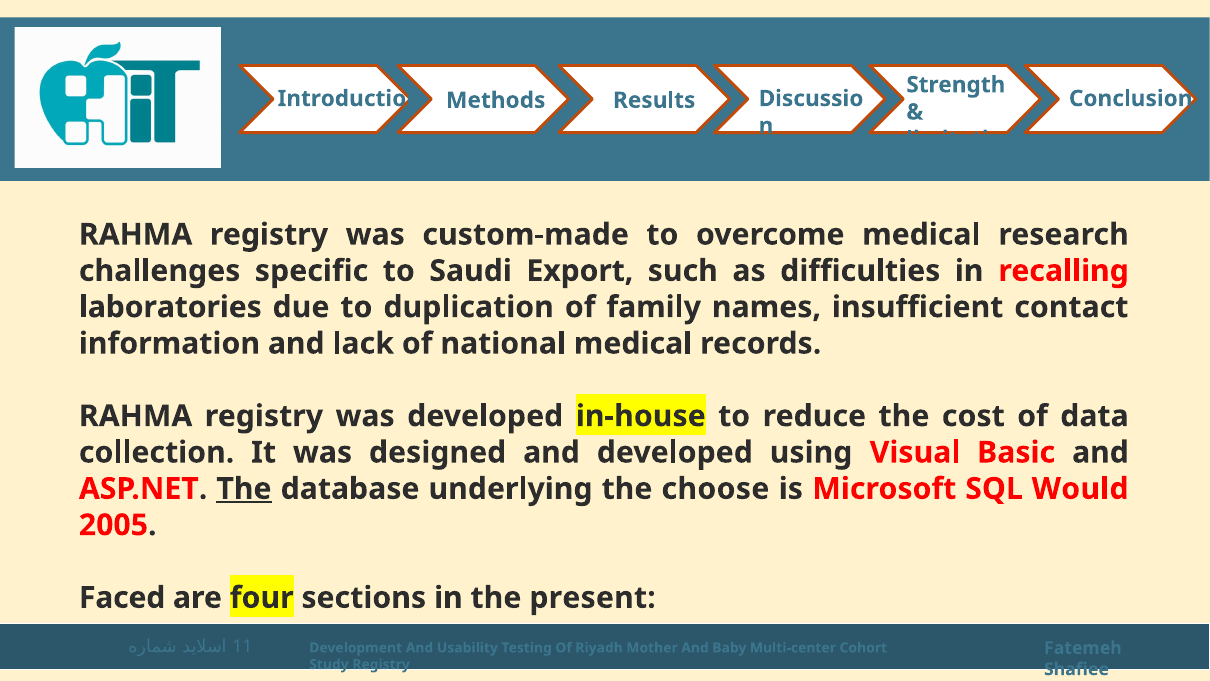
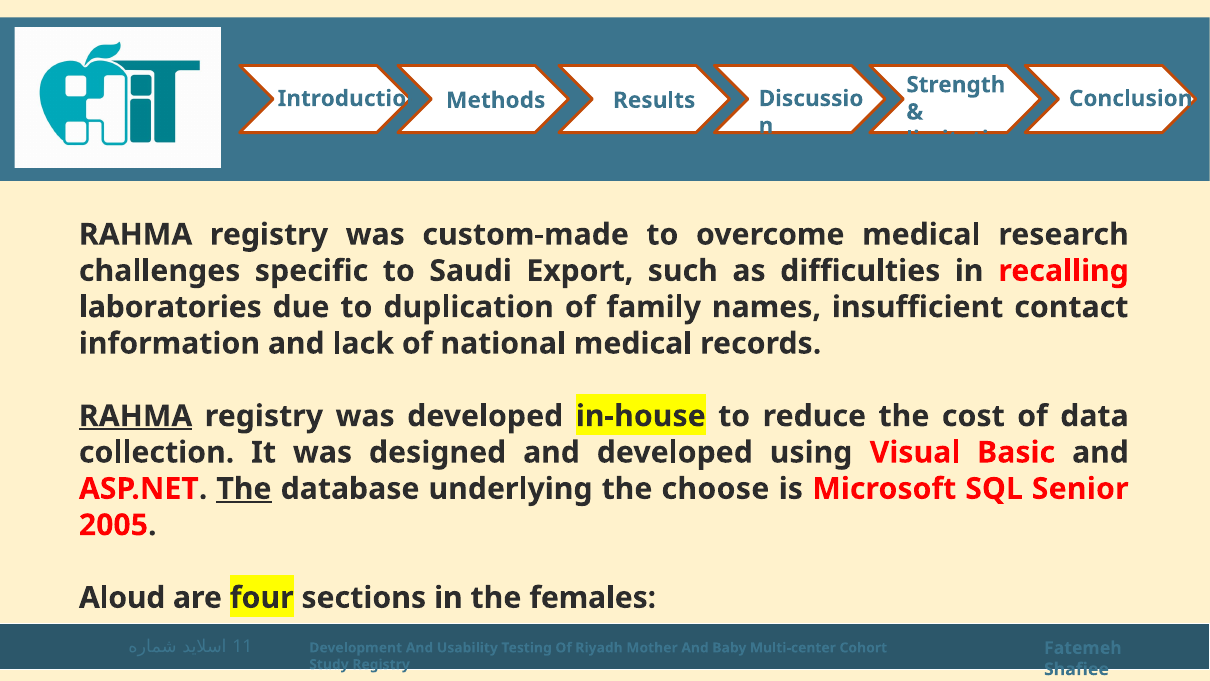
RAHMA at (136, 416) underline: none -> present
Would: Would -> Senior
Faced: Faced -> Aloud
present: present -> females
